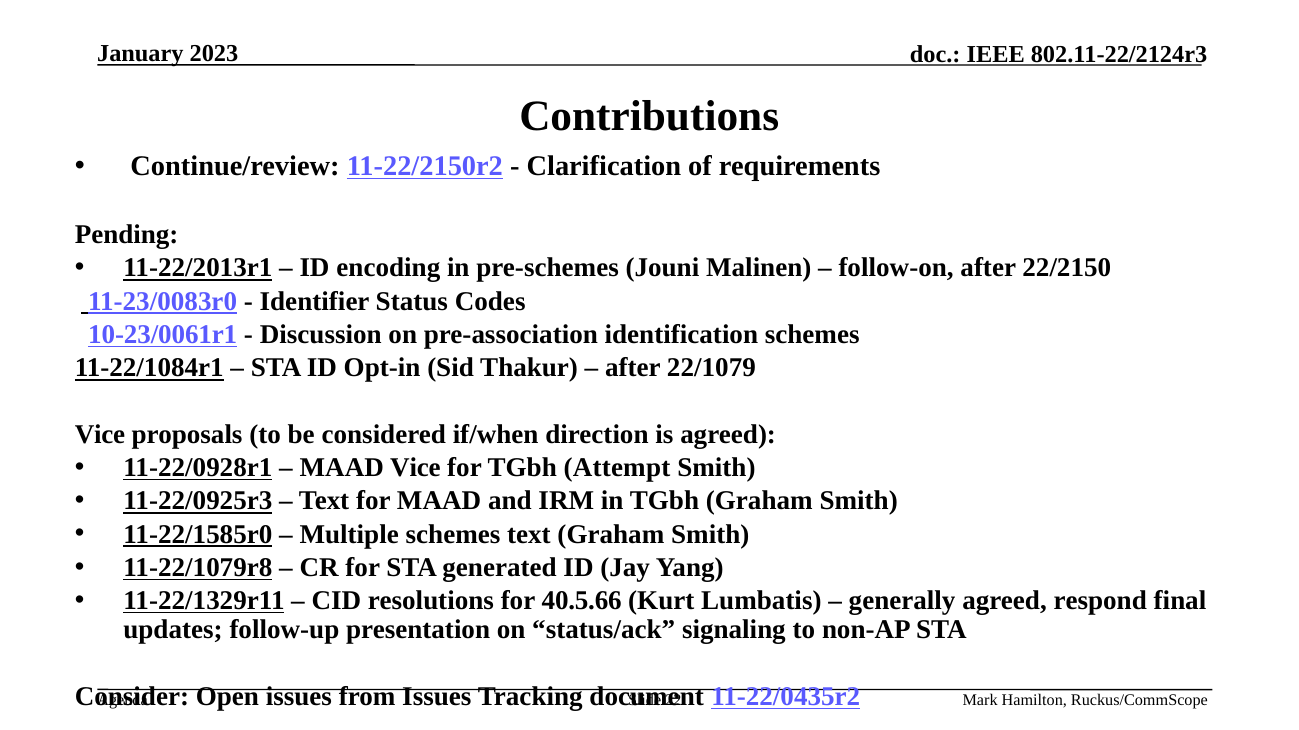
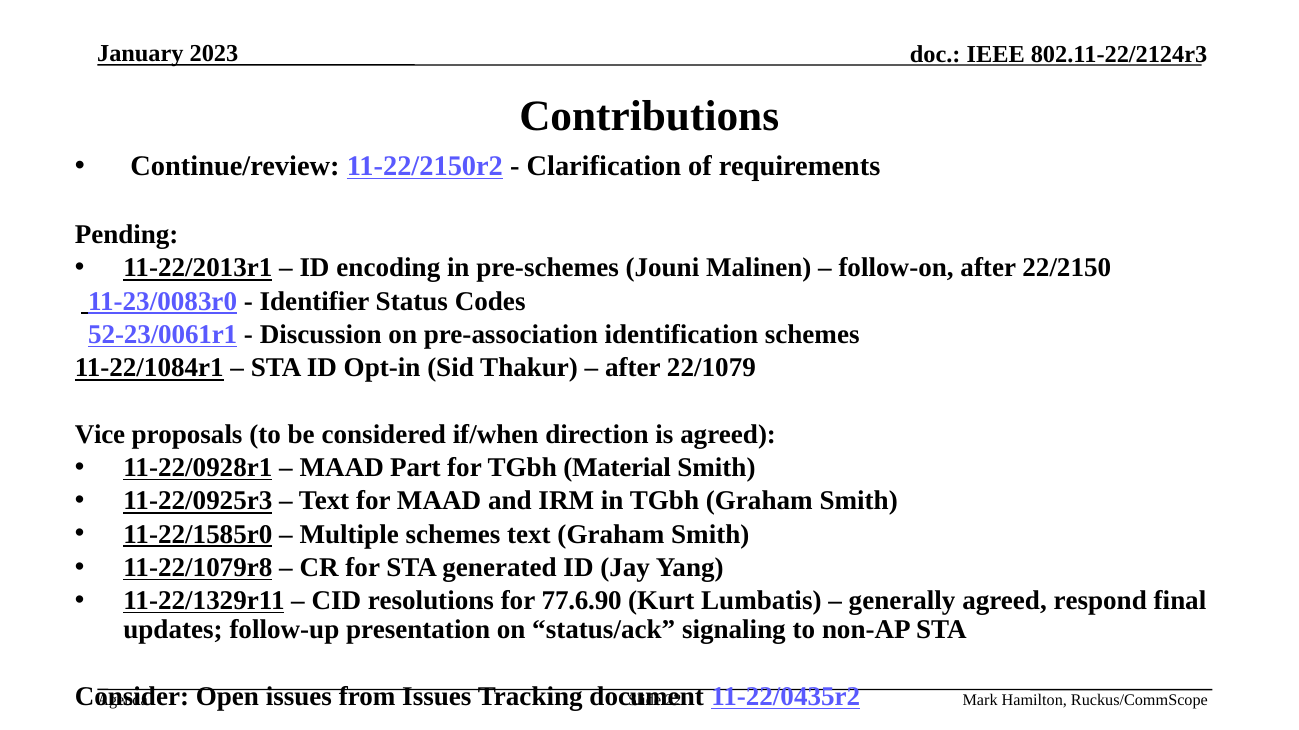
10-23/0061r1: 10-23/0061r1 -> 52-23/0061r1
MAAD Vice: Vice -> Part
Attempt: Attempt -> Material
40.5.66: 40.5.66 -> 77.6.90
